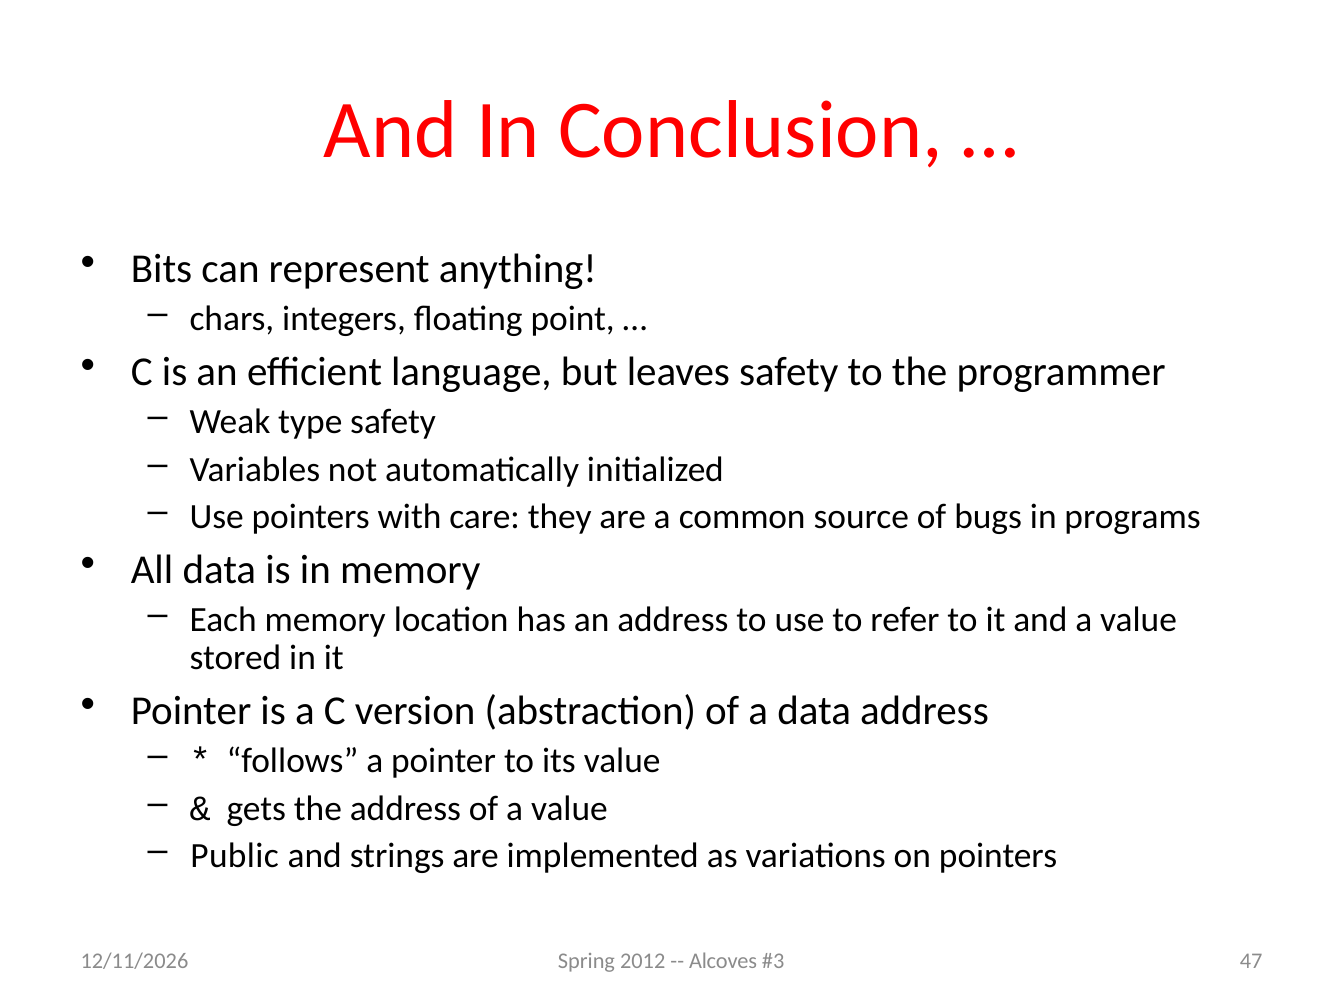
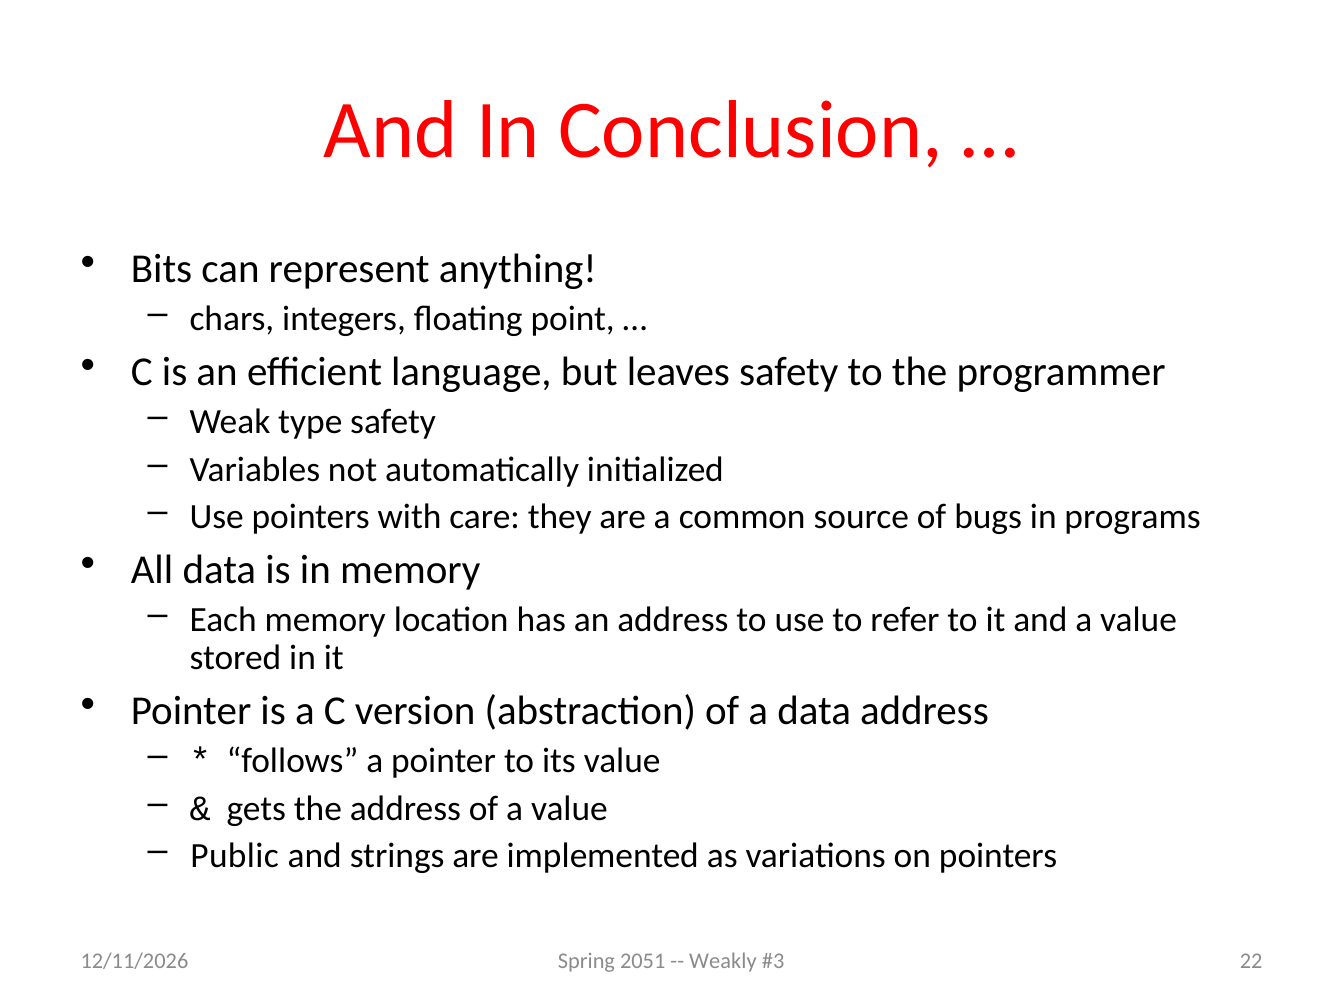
2012: 2012 -> 2051
Alcoves: Alcoves -> Weakly
47: 47 -> 22
